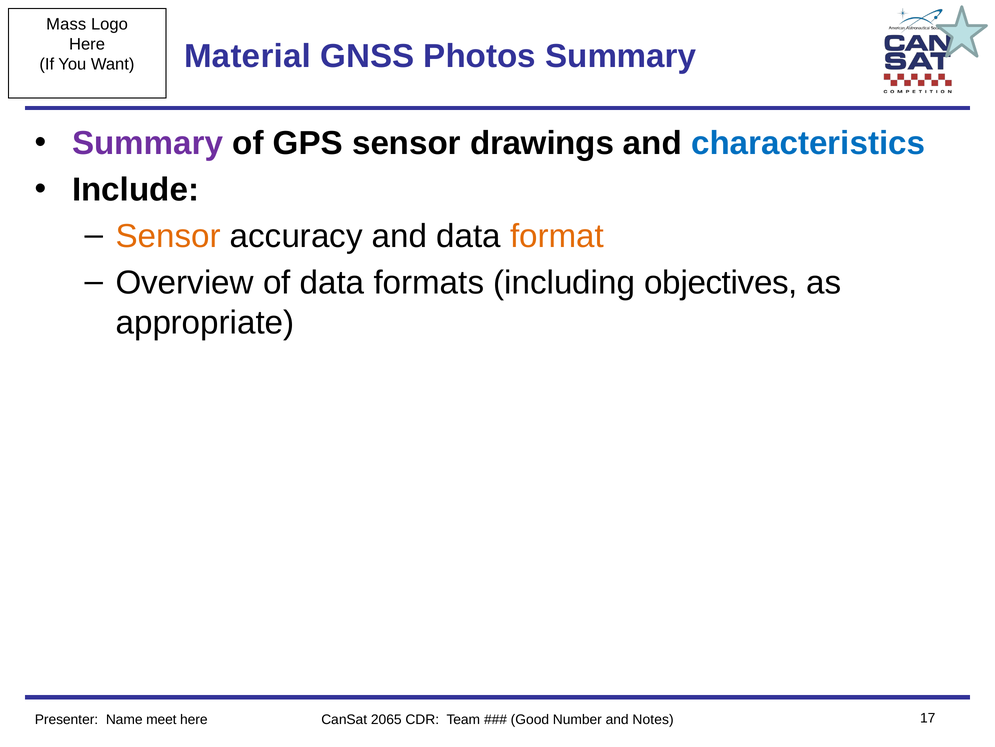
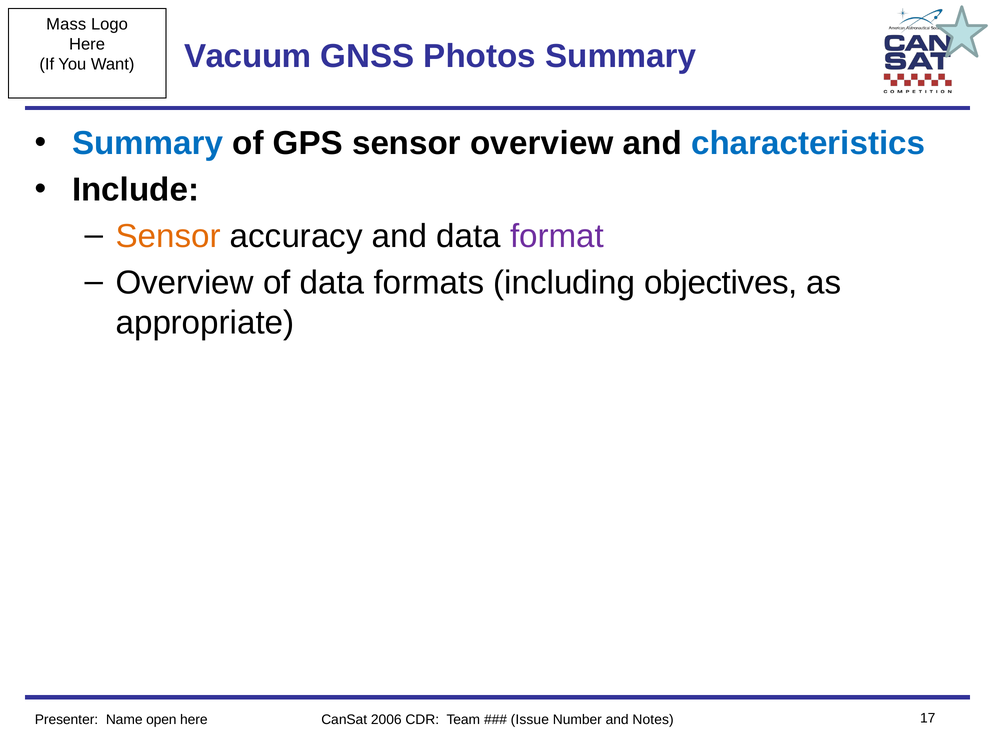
Material: Material -> Vacuum
Summary at (148, 143) colour: purple -> blue
sensor drawings: drawings -> overview
format colour: orange -> purple
meet: meet -> open
2065: 2065 -> 2006
Good: Good -> Issue
